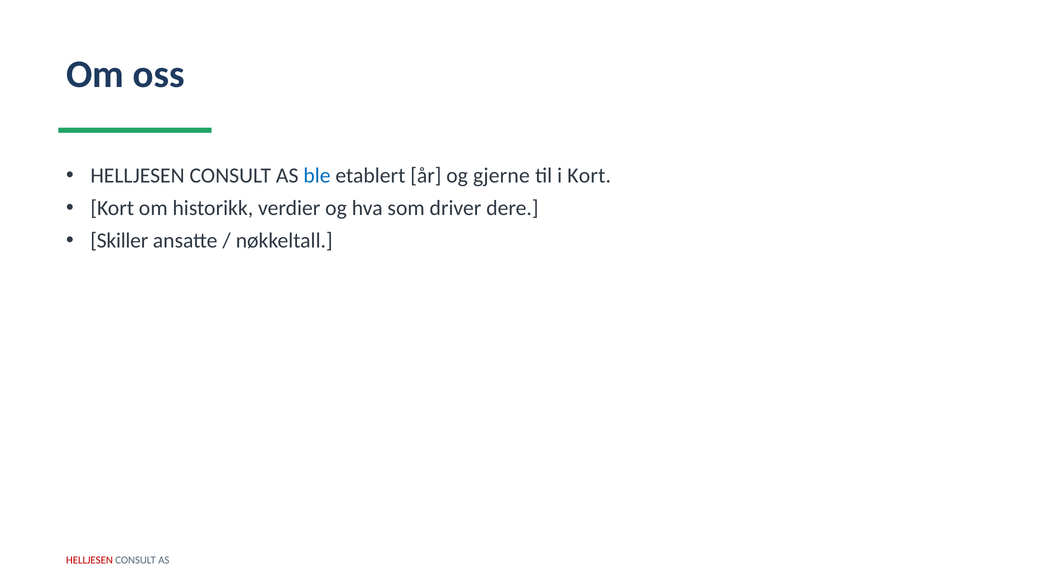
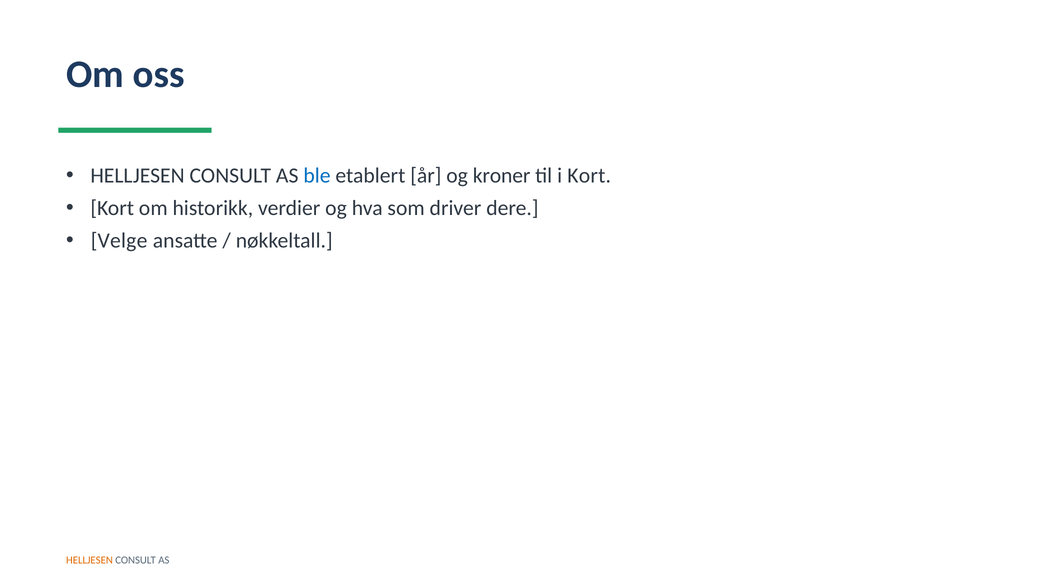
gjerne: gjerne -> kroner
Skiller: Skiller -> Velge
HELLJESEN at (89, 560) colour: red -> orange
